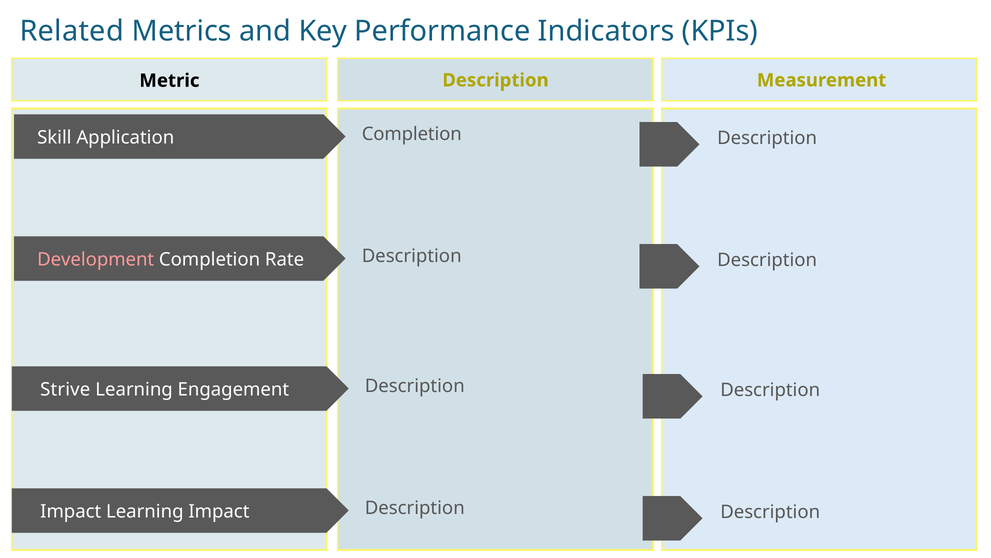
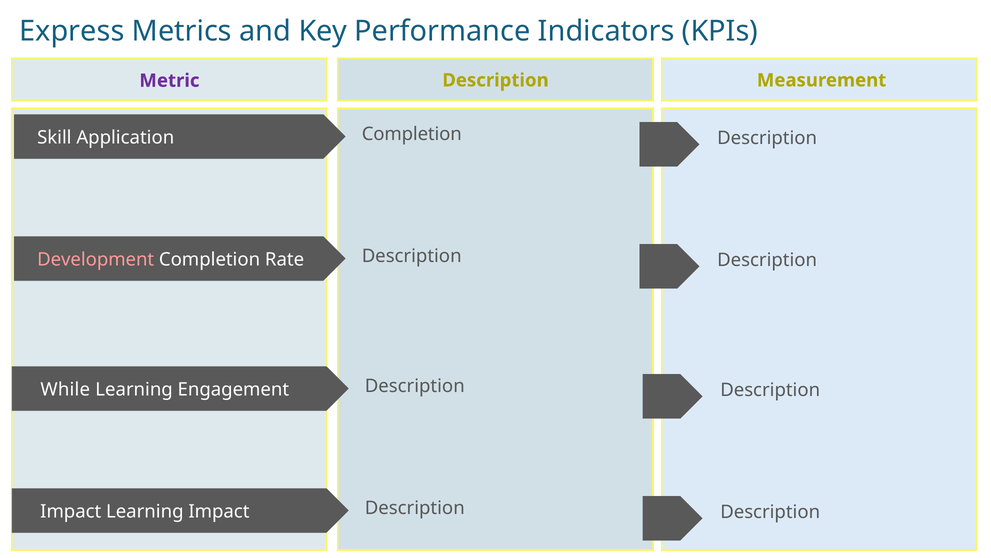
Related: Related -> Express
Metric colour: black -> purple
Strive: Strive -> While
